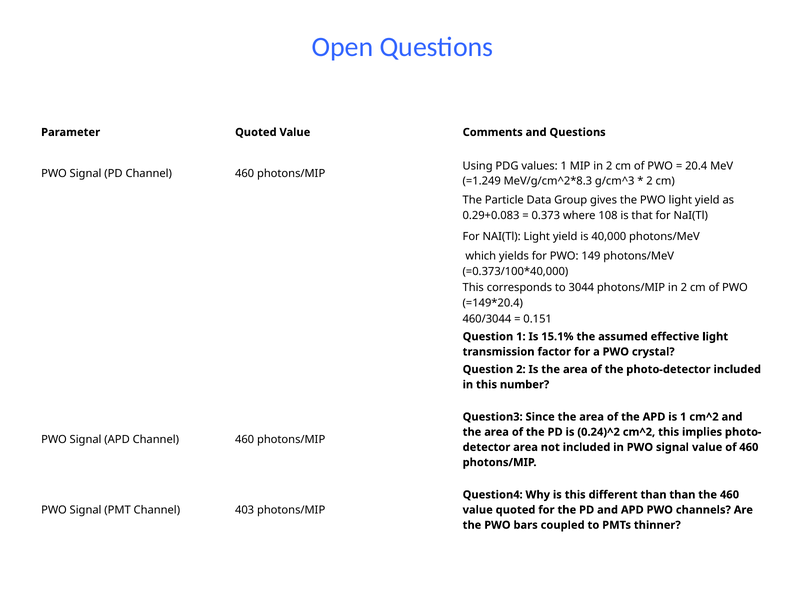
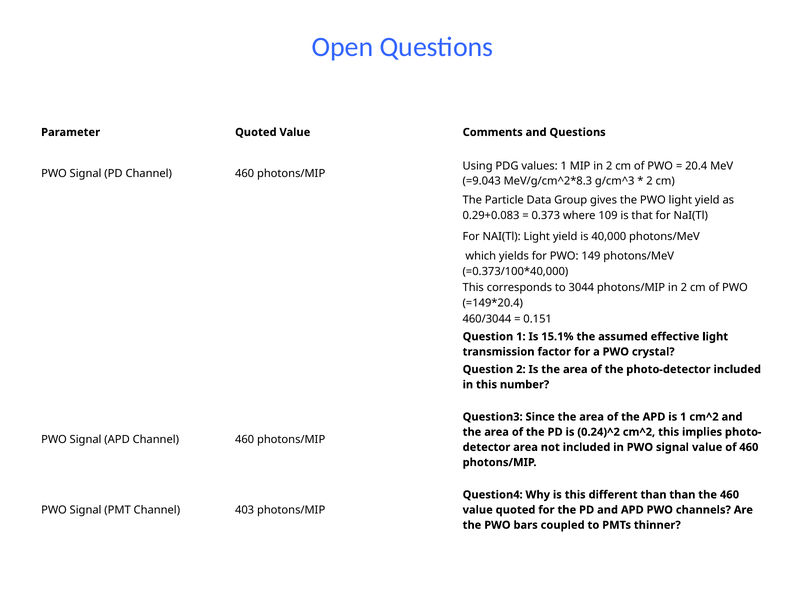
=1.249: =1.249 -> =9.043
108: 108 -> 109
